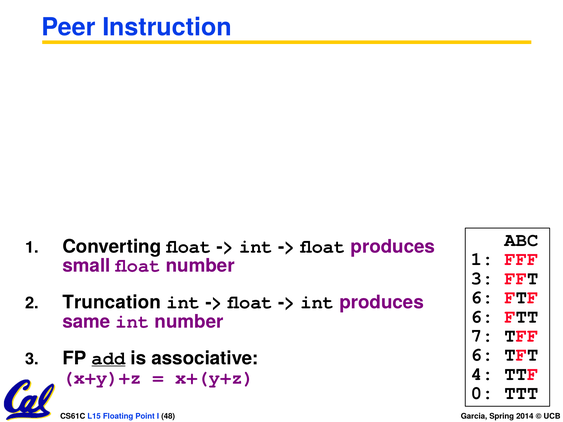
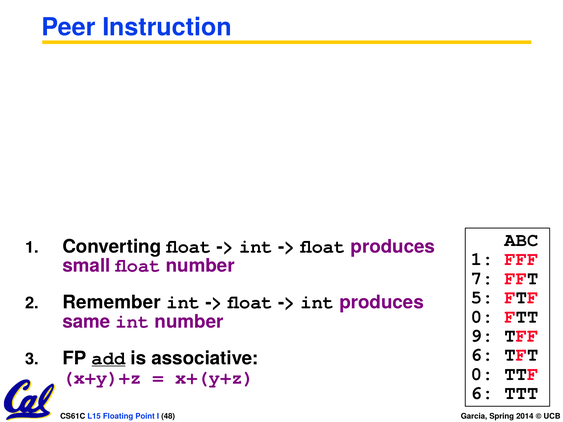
3 at (482, 278): 3 -> 7
6 at (482, 298): 6 -> 5
Truncation: Truncation -> Remember
6 at (482, 317): 6 -> 0
7: 7 -> 9
4 at (482, 374): 4 -> 0
0 at (482, 393): 0 -> 6
